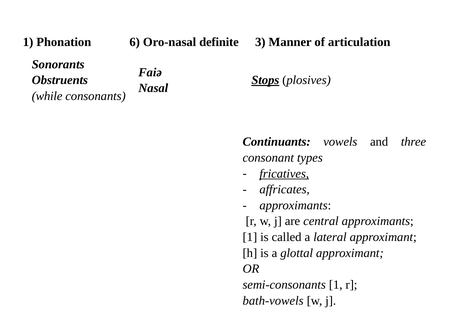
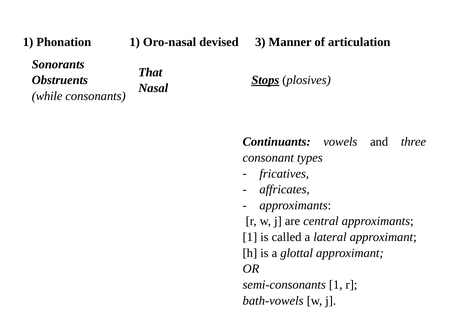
Phonation 6: 6 -> 1
definite: definite -> devised
Faiə: Faiə -> That
fricatives underline: present -> none
